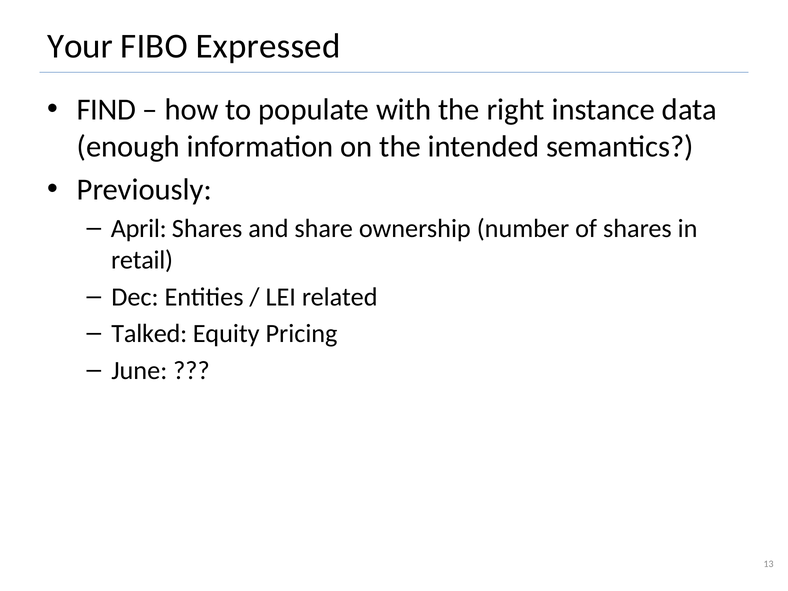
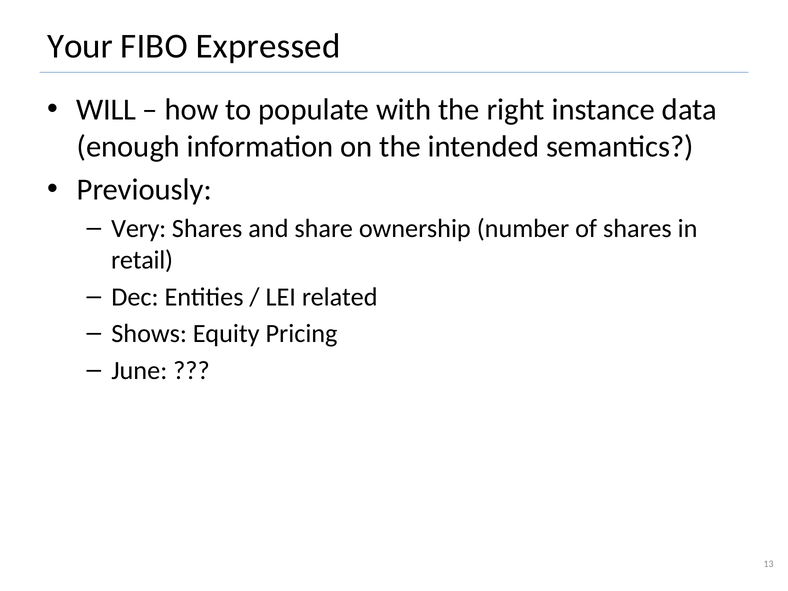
FIND: FIND -> WILL
April: April -> Very
Talked: Talked -> Shows
